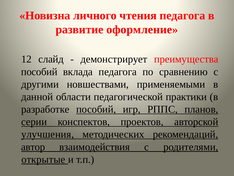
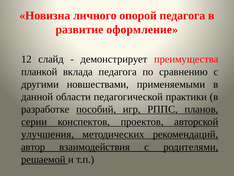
чтения: чтения -> опорой
пособий at (39, 72): пособий -> планкой
открытые: открытые -> решаемой
